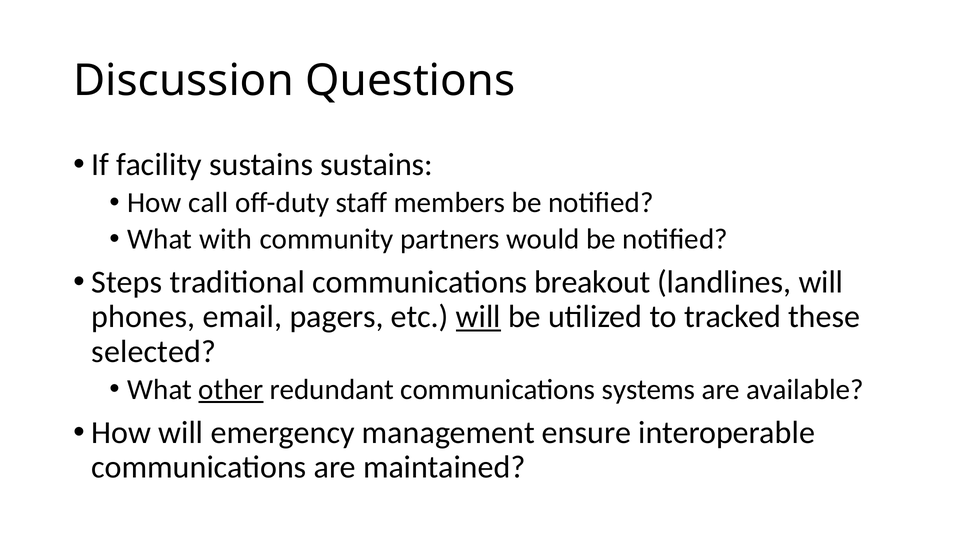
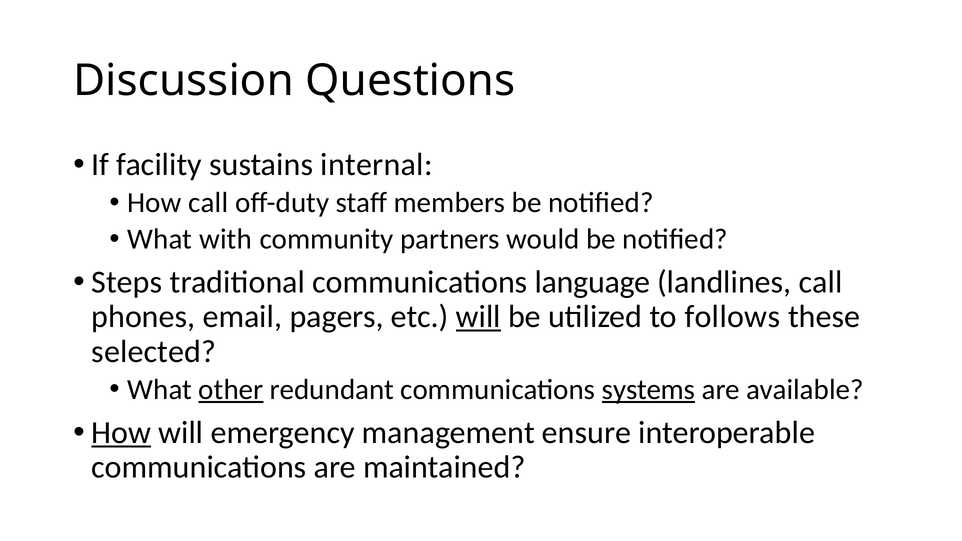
sustains sustains: sustains -> internal
breakout: breakout -> language
landlines will: will -> call
tracked: tracked -> follows
systems underline: none -> present
How at (121, 433) underline: none -> present
